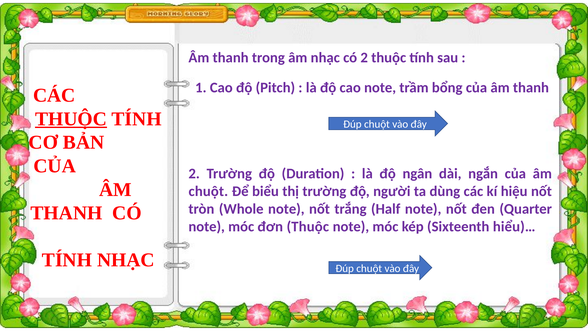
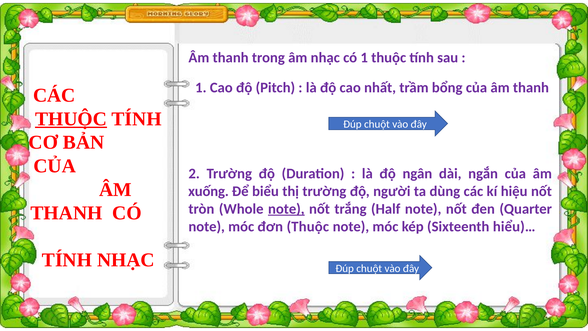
có 2: 2 -> 1
cao note: note -> nhất
chuột at (208, 191): chuột -> xuống
note at (286, 209) underline: none -> present
